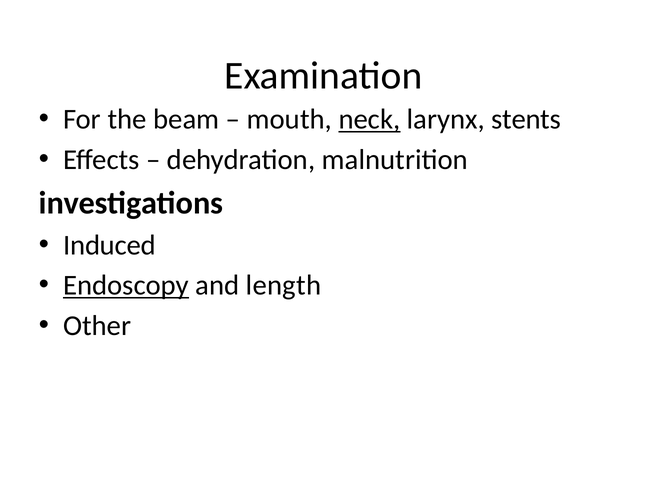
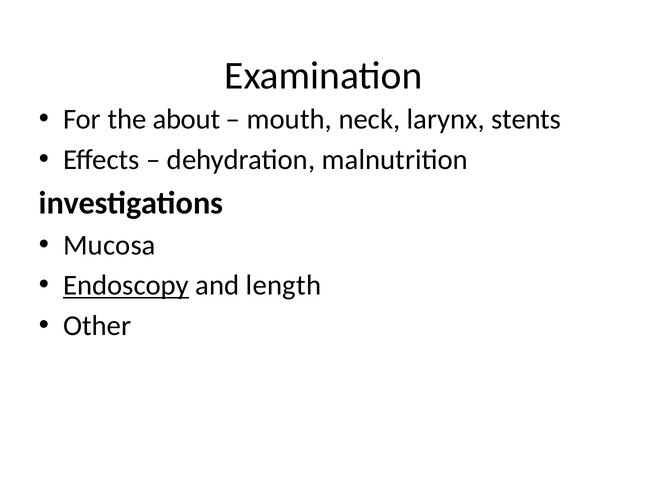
beam: beam -> about
neck underline: present -> none
Induced: Induced -> Mucosa
